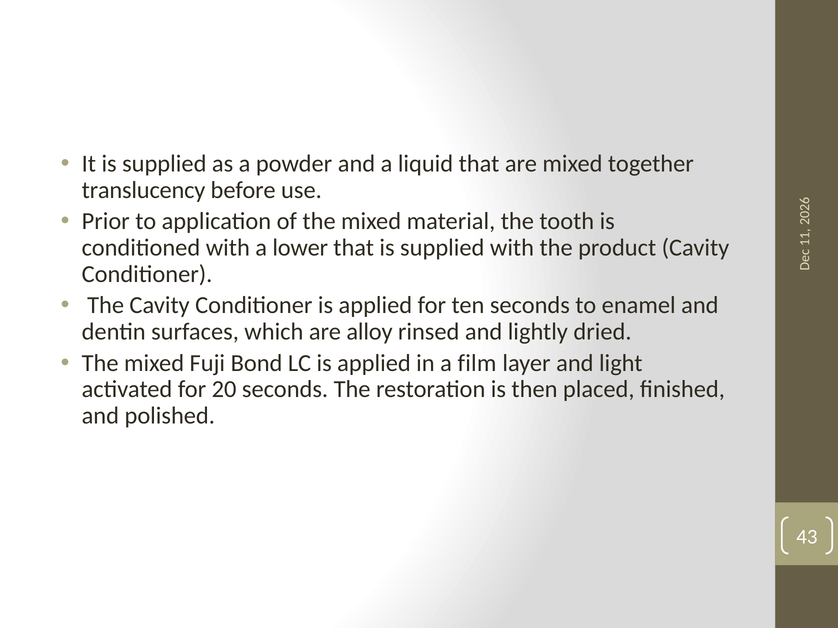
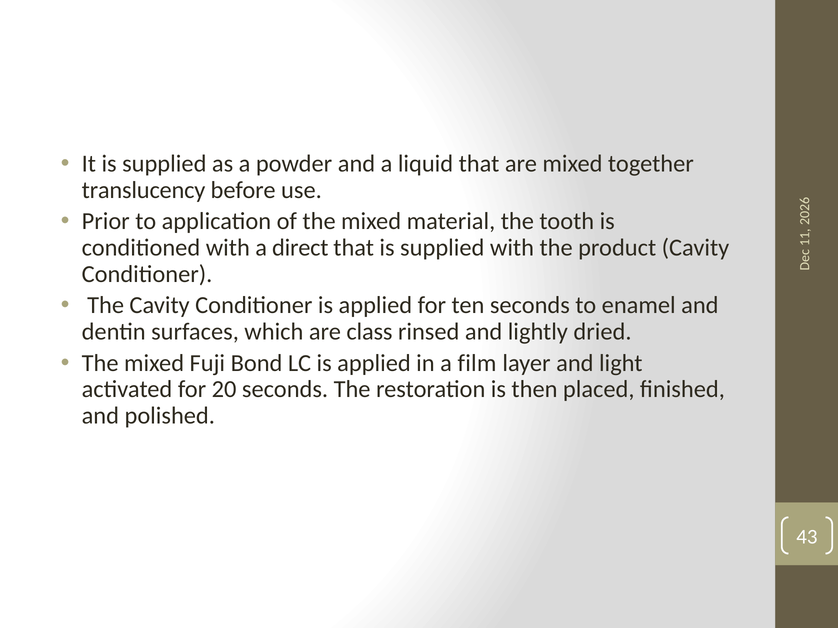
lower: lower -> direct
alloy: alloy -> class
